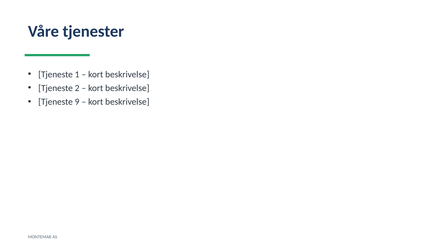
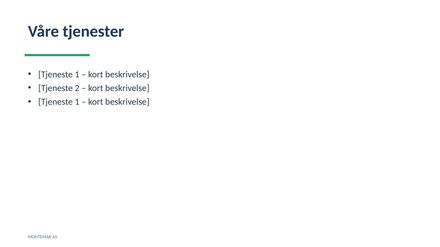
9 at (77, 102): 9 -> 1
